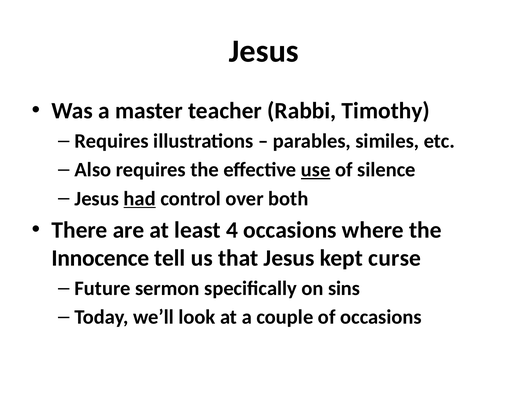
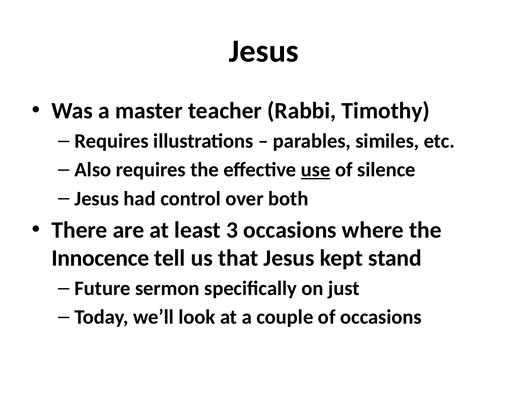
had underline: present -> none
4: 4 -> 3
curse: curse -> stand
sins: sins -> just
